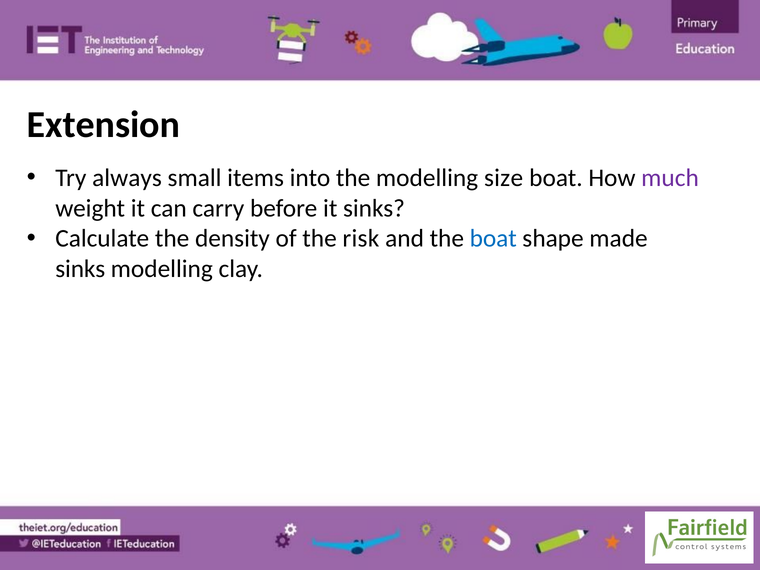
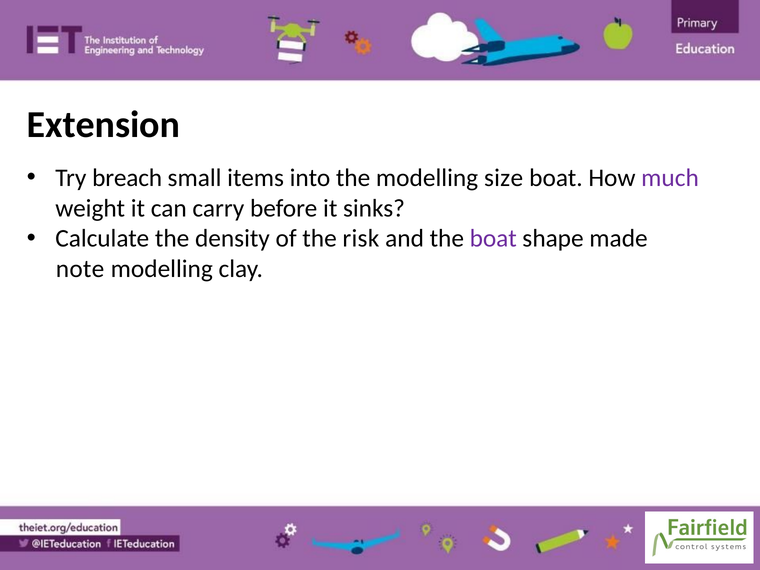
always: always -> breach
boat at (493, 239) colour: blue -> purple
sinks at (80, 269): sinks -> note
